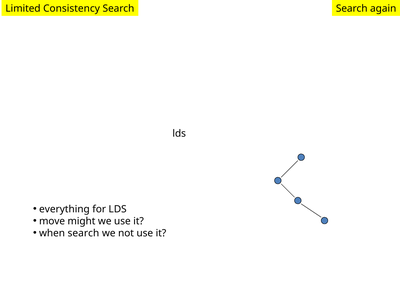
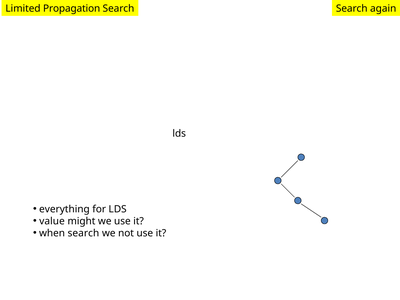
Consistency: Consistency -> Propagation
move: move -> value
